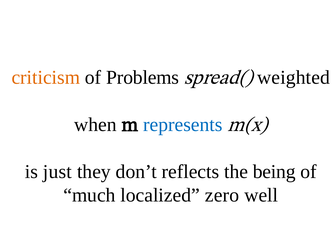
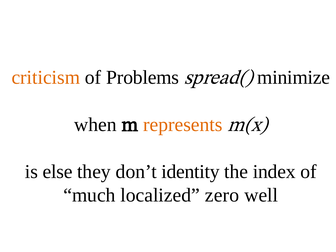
weighted: weighted -> minimize
represents colour: blue -> orange
just: just -> else
reflects: reflects -> identity
being: being -> index
